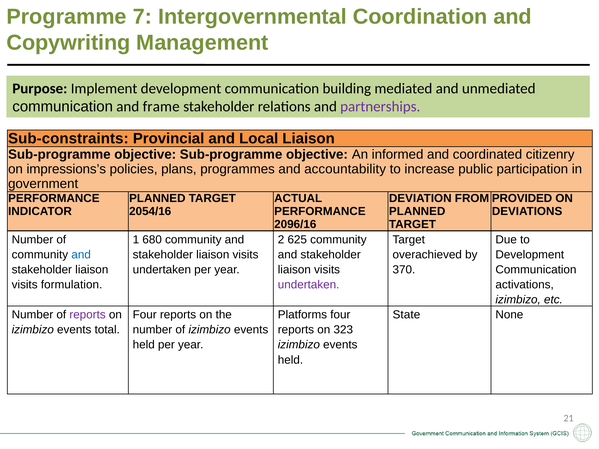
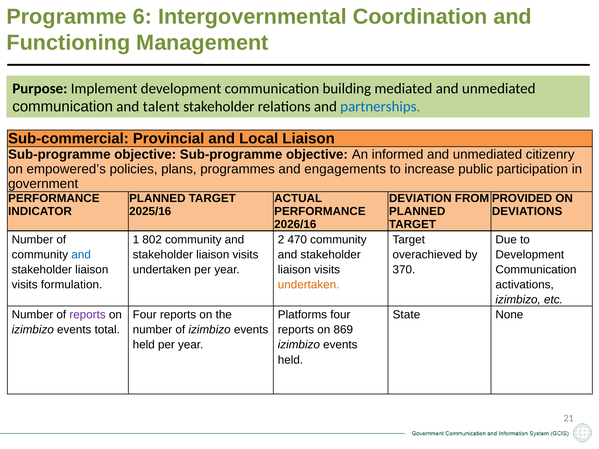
7: 7 -> 6
Copywriting: Copywriting -> Functioning
frame: frame -> talent
partnerships colour: purple -> blue
Sub-constraints: Sub-constraints -> Sub-commercial
informed and coordinated: coordinated -> unmediated
impressions’s: impressions’s -> empowered’s
accountability: accountability -> engagements
2054/16: 2054/16 -> 2025/16
2096/16: 2096/16 -> 2026/16
680: 680 -> 802
625: 625 -> 470
undertaken at (309, 285) colour: purple -> orange
323: 323 -> 869
